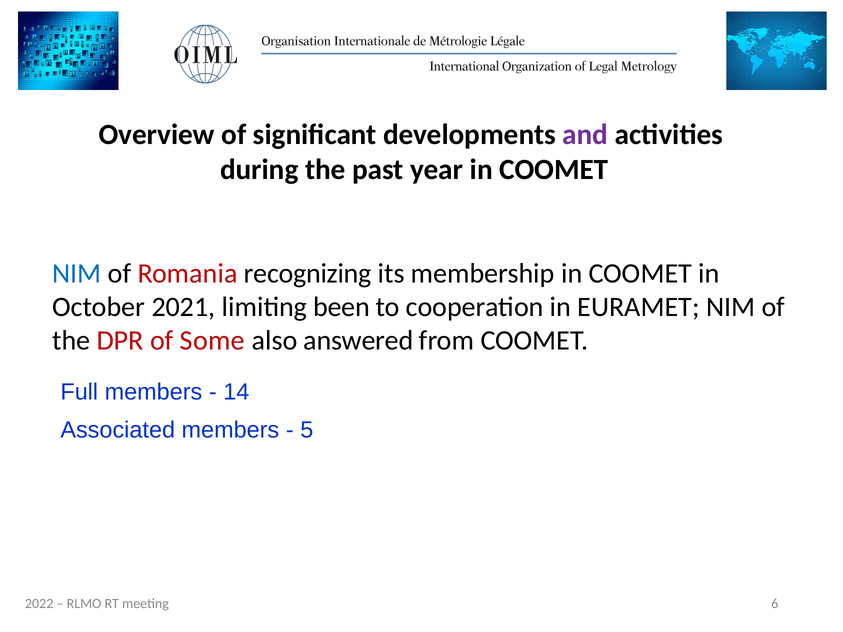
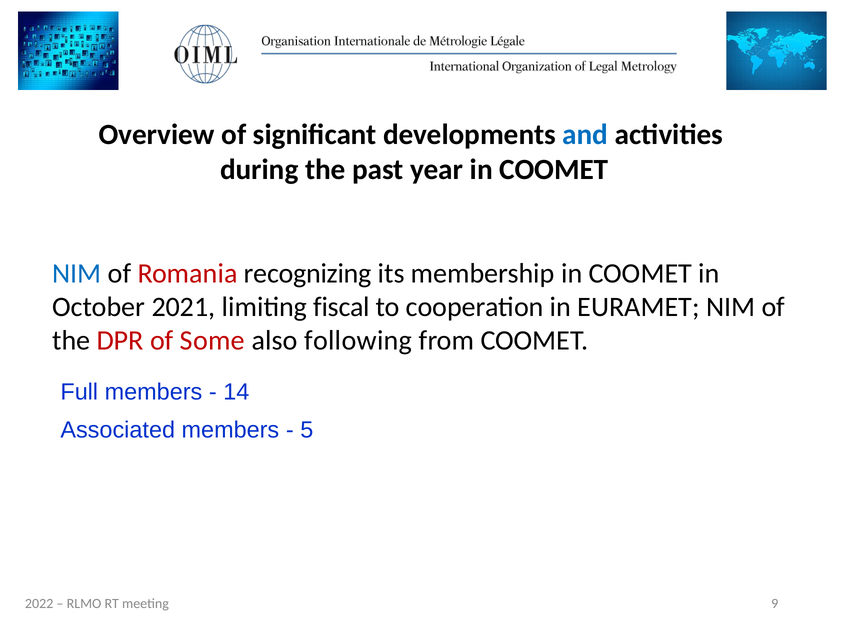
and colour: purple -> blue
been: been -> fiscal
answered: answered -> following
6: 6 -> 9
